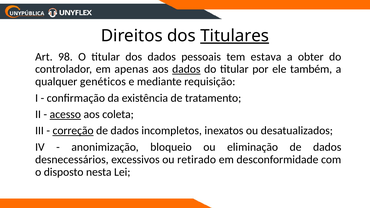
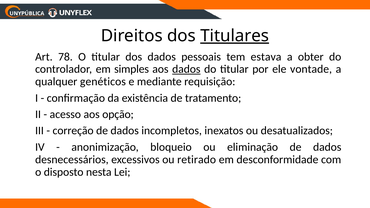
98: 98 -> 78
apenas: apenas -> simples
também: também -> vontade
acesso underline: present -> none
coleta: coleta -> opção
correção underline: present -> none
